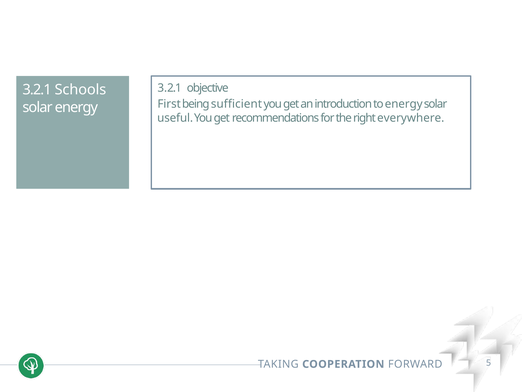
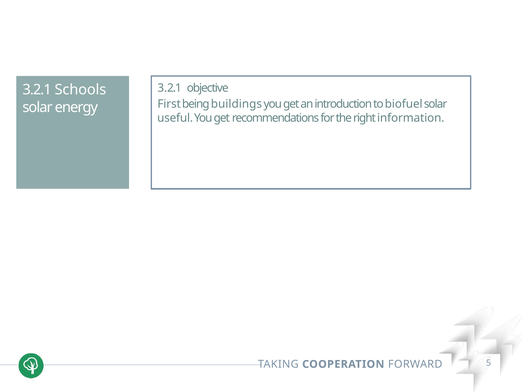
sufficient: sufficient -> buildings
to energy: energy -> biofuel
everywhere: everywhere -> information
